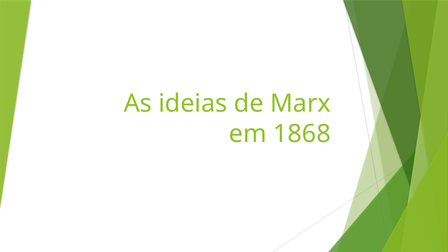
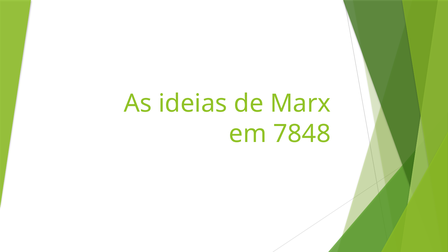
1868: 1868 -> 7848
